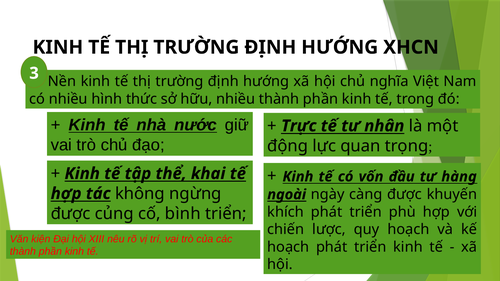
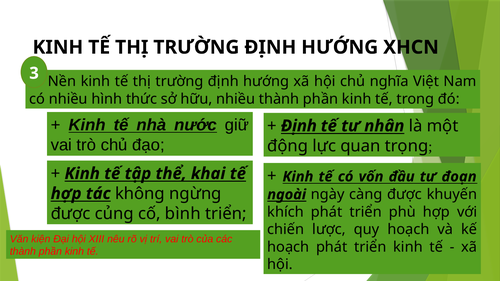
Trực at (299, 126): Trực -> Định
hàng: hàng -> đoạn
